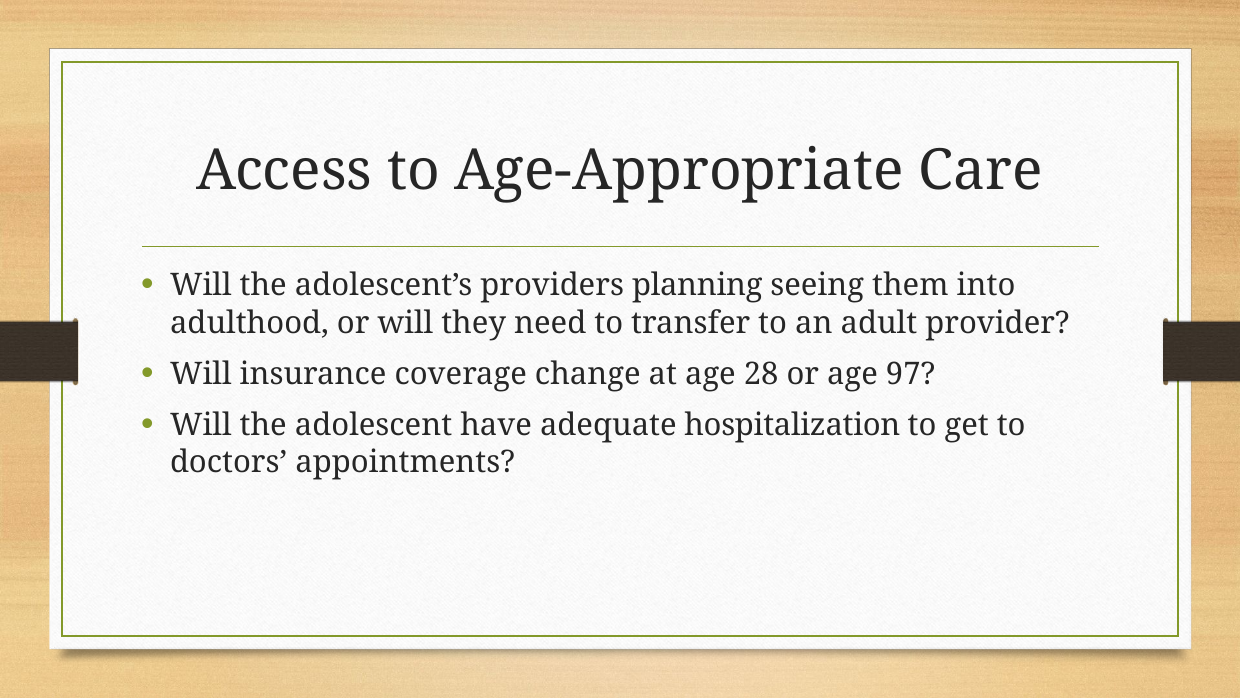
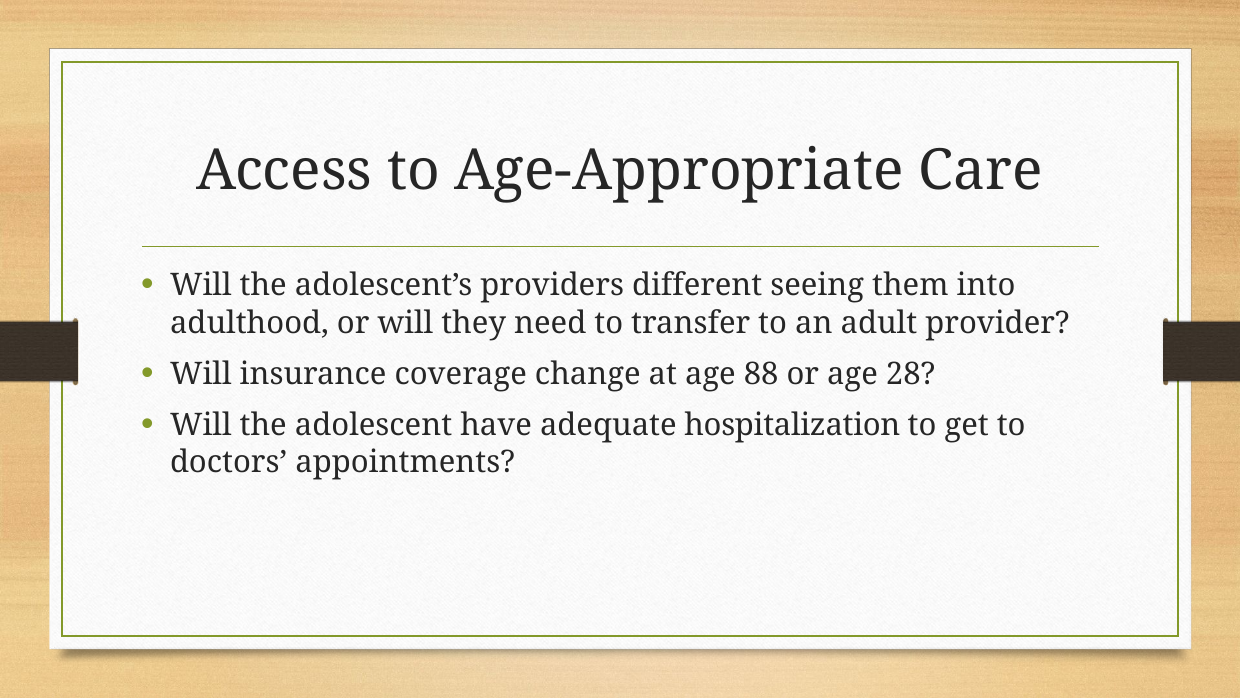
planning: planning -> different
28: 28 -> 88
97: 97 -> 28
